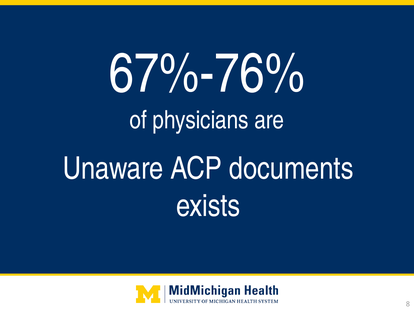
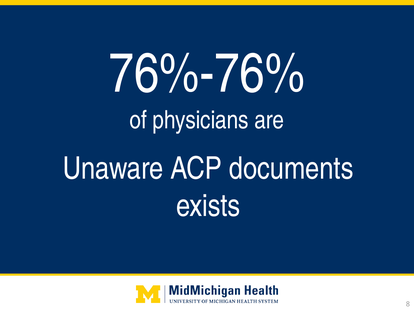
67%-76%: 67%-76% -> 76%-76%
